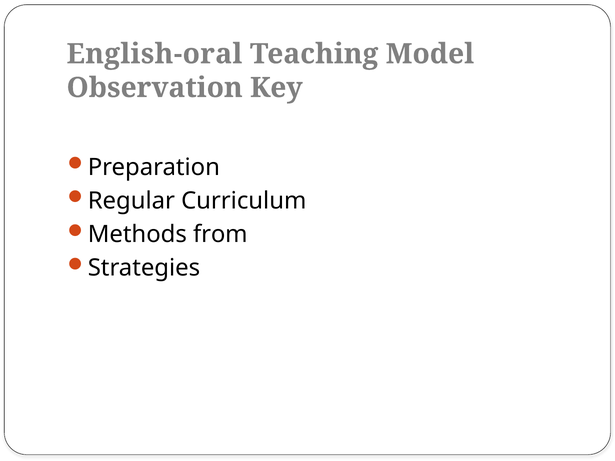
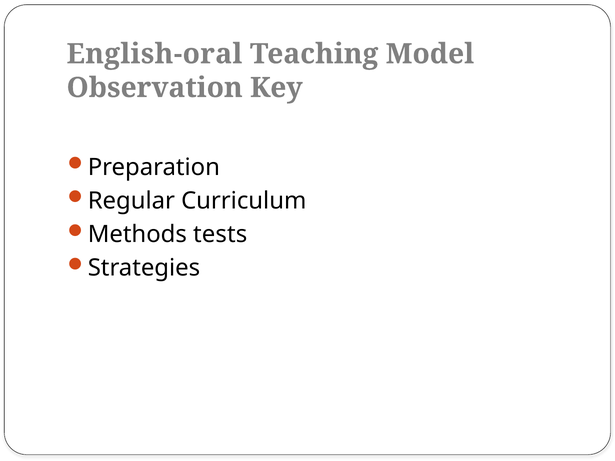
from: from -> tests
